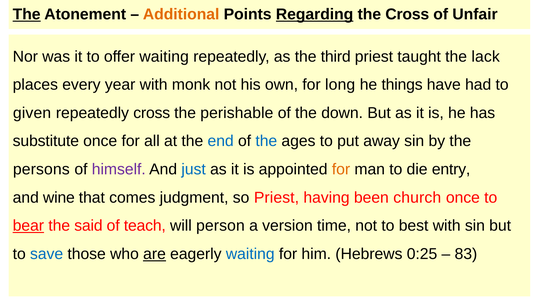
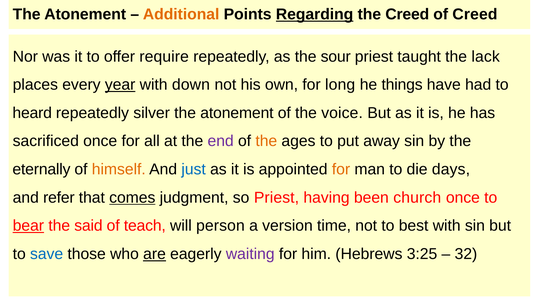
The at (27, 14) underline: present -> none
the Cross: Cross -> Creed
of Unfair: Unfair -> Creed
offer waiting: waiting -> require
third: third -> sour
year underline: none -> present
monk: monk -> down
given: given -> heard
repeatedly cross: cross -> silver
perishable at (237, 113): perishable -> atonement
down: down -> voice
substitute: substitute -> sacrificed
end colour: blue -> purple
the at (266, 141) colour: blue -> orange
persons: persons -> eternally
himself colour: purple -> orange
entry: entry -> days
wine: wine -> refer
comes underline: none -> present
waiting at (250, 254) colour: blue -> purple
0:25: 0:25 -> 3:25
83: 83 -> 32
